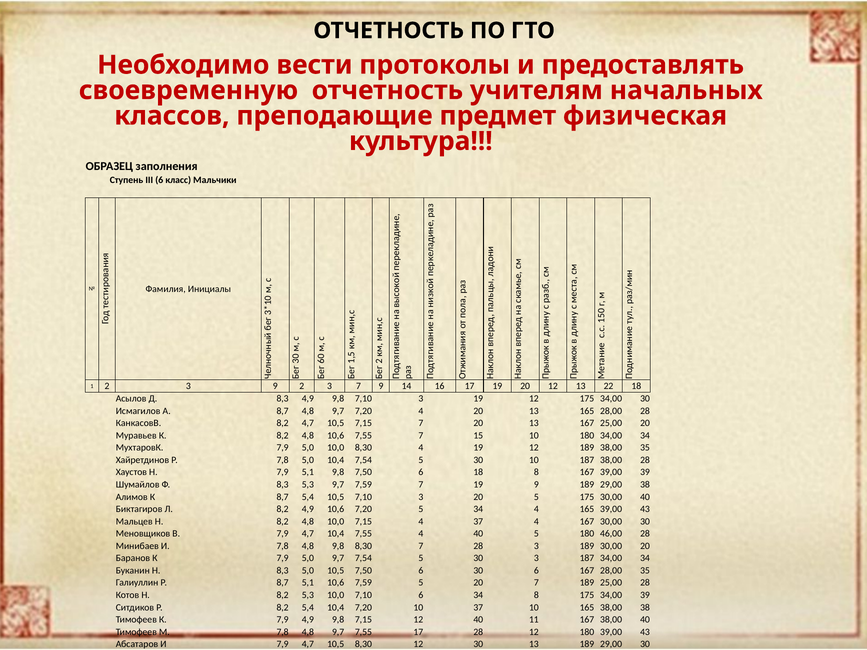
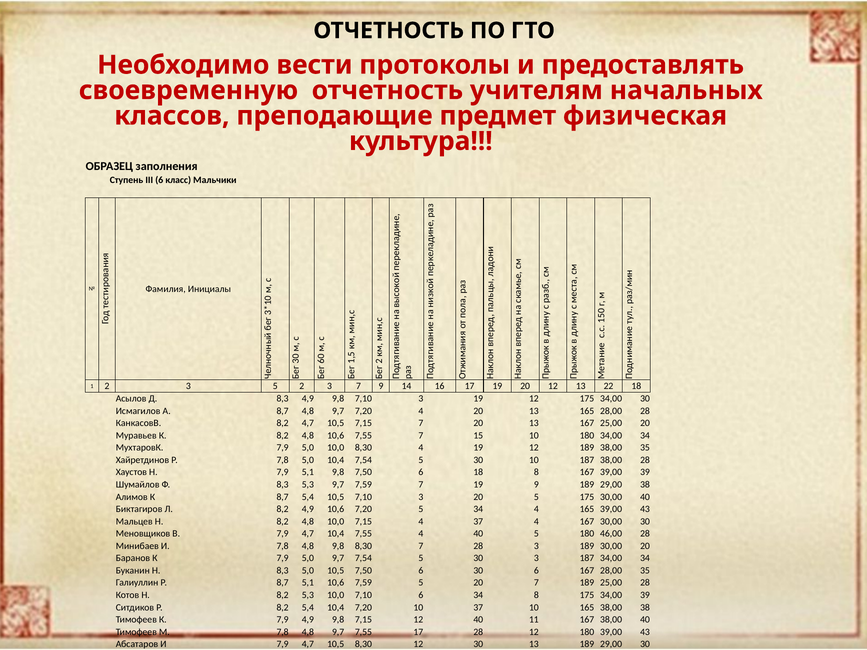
3 9: 9 -> 5
